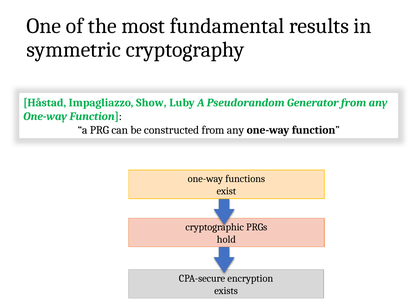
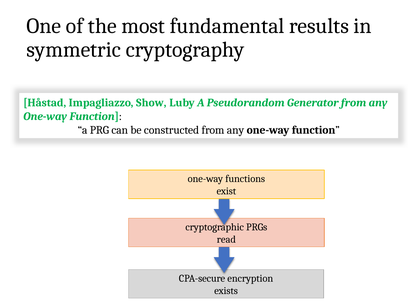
hold: hold -> read
